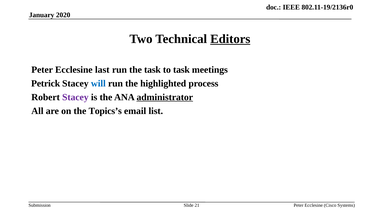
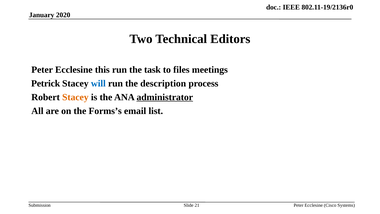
Editors underline: present -> none
last: last -> this
to task: task -> files
highlighted: highlighted -> description
Stacey at (75, 97) colour: purple -> orange
Topics’s: Topics’s -> Forms’s
